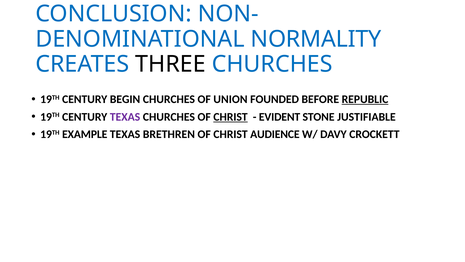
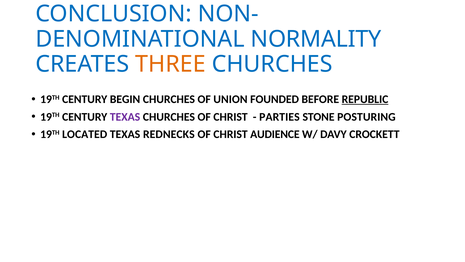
THREE colour: black -> orange
CHRIST at (231, 117) underline: present -> none
EVIDENT: EVIDENT -> PARTIES
JUSTIFIABLE: JUSTIFIABLE -> POSTURING
EXAMPLE: EXAMPLE -> LOCATED
BRETHREN: BRETHREN -> REDNECKS
